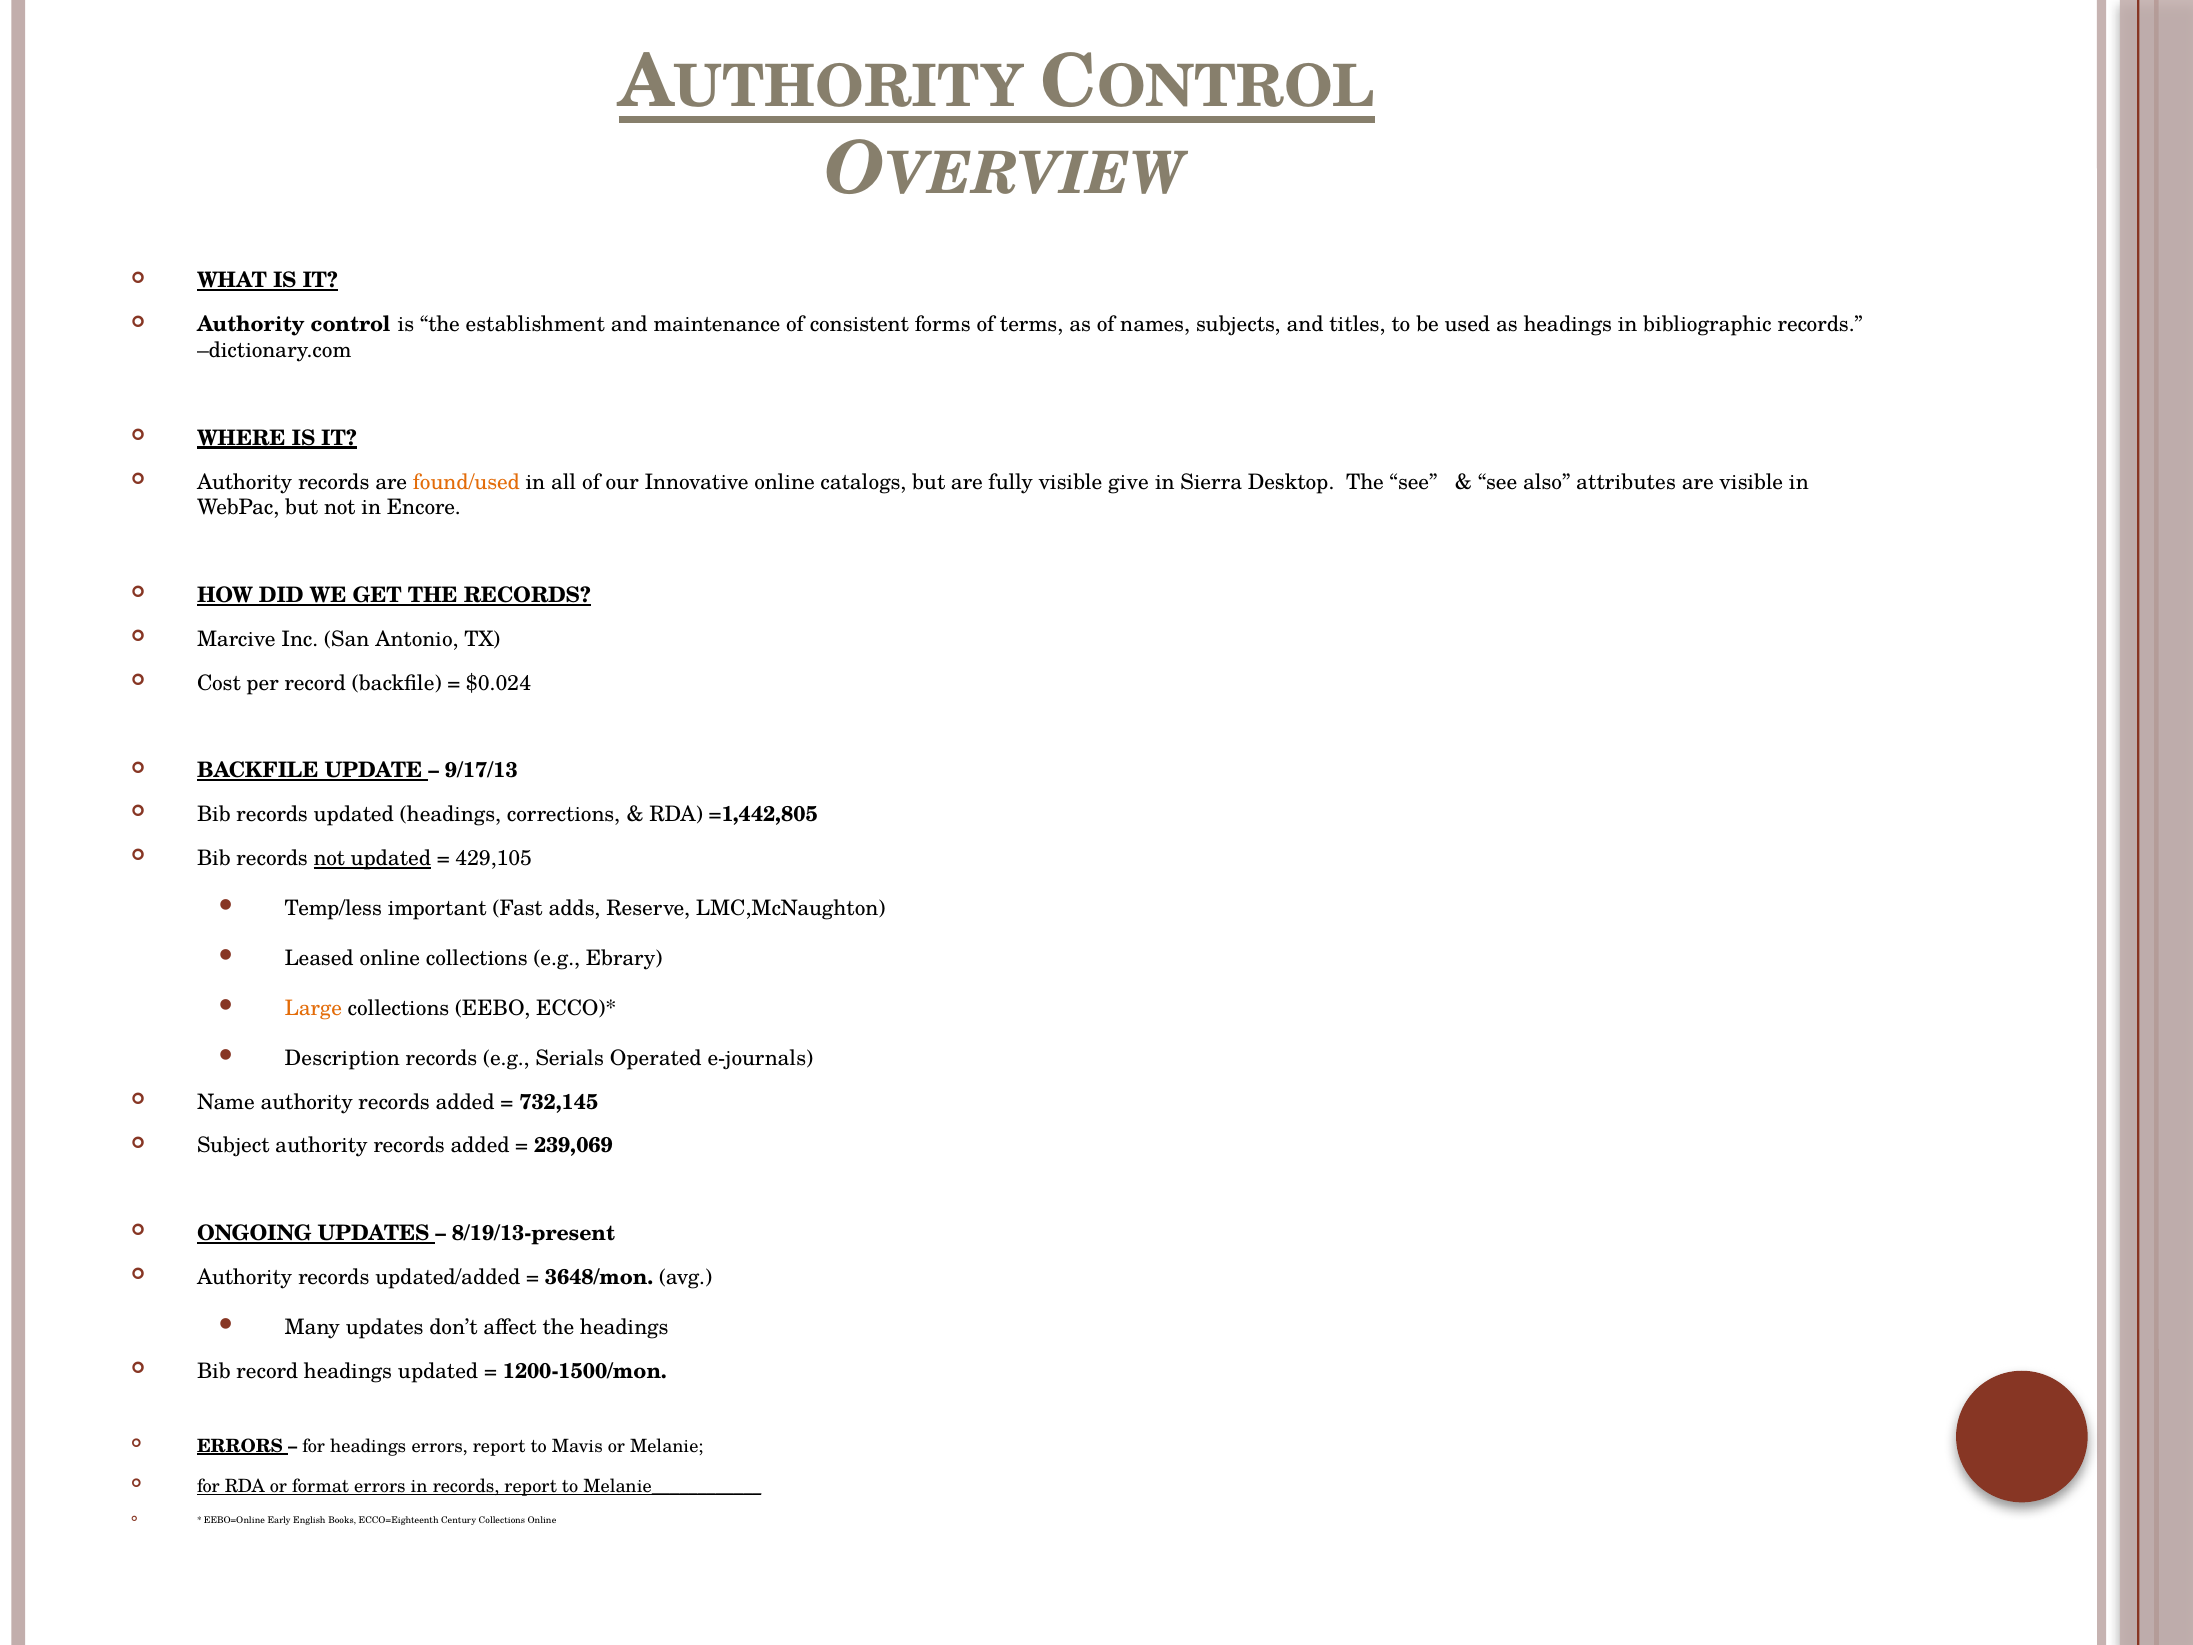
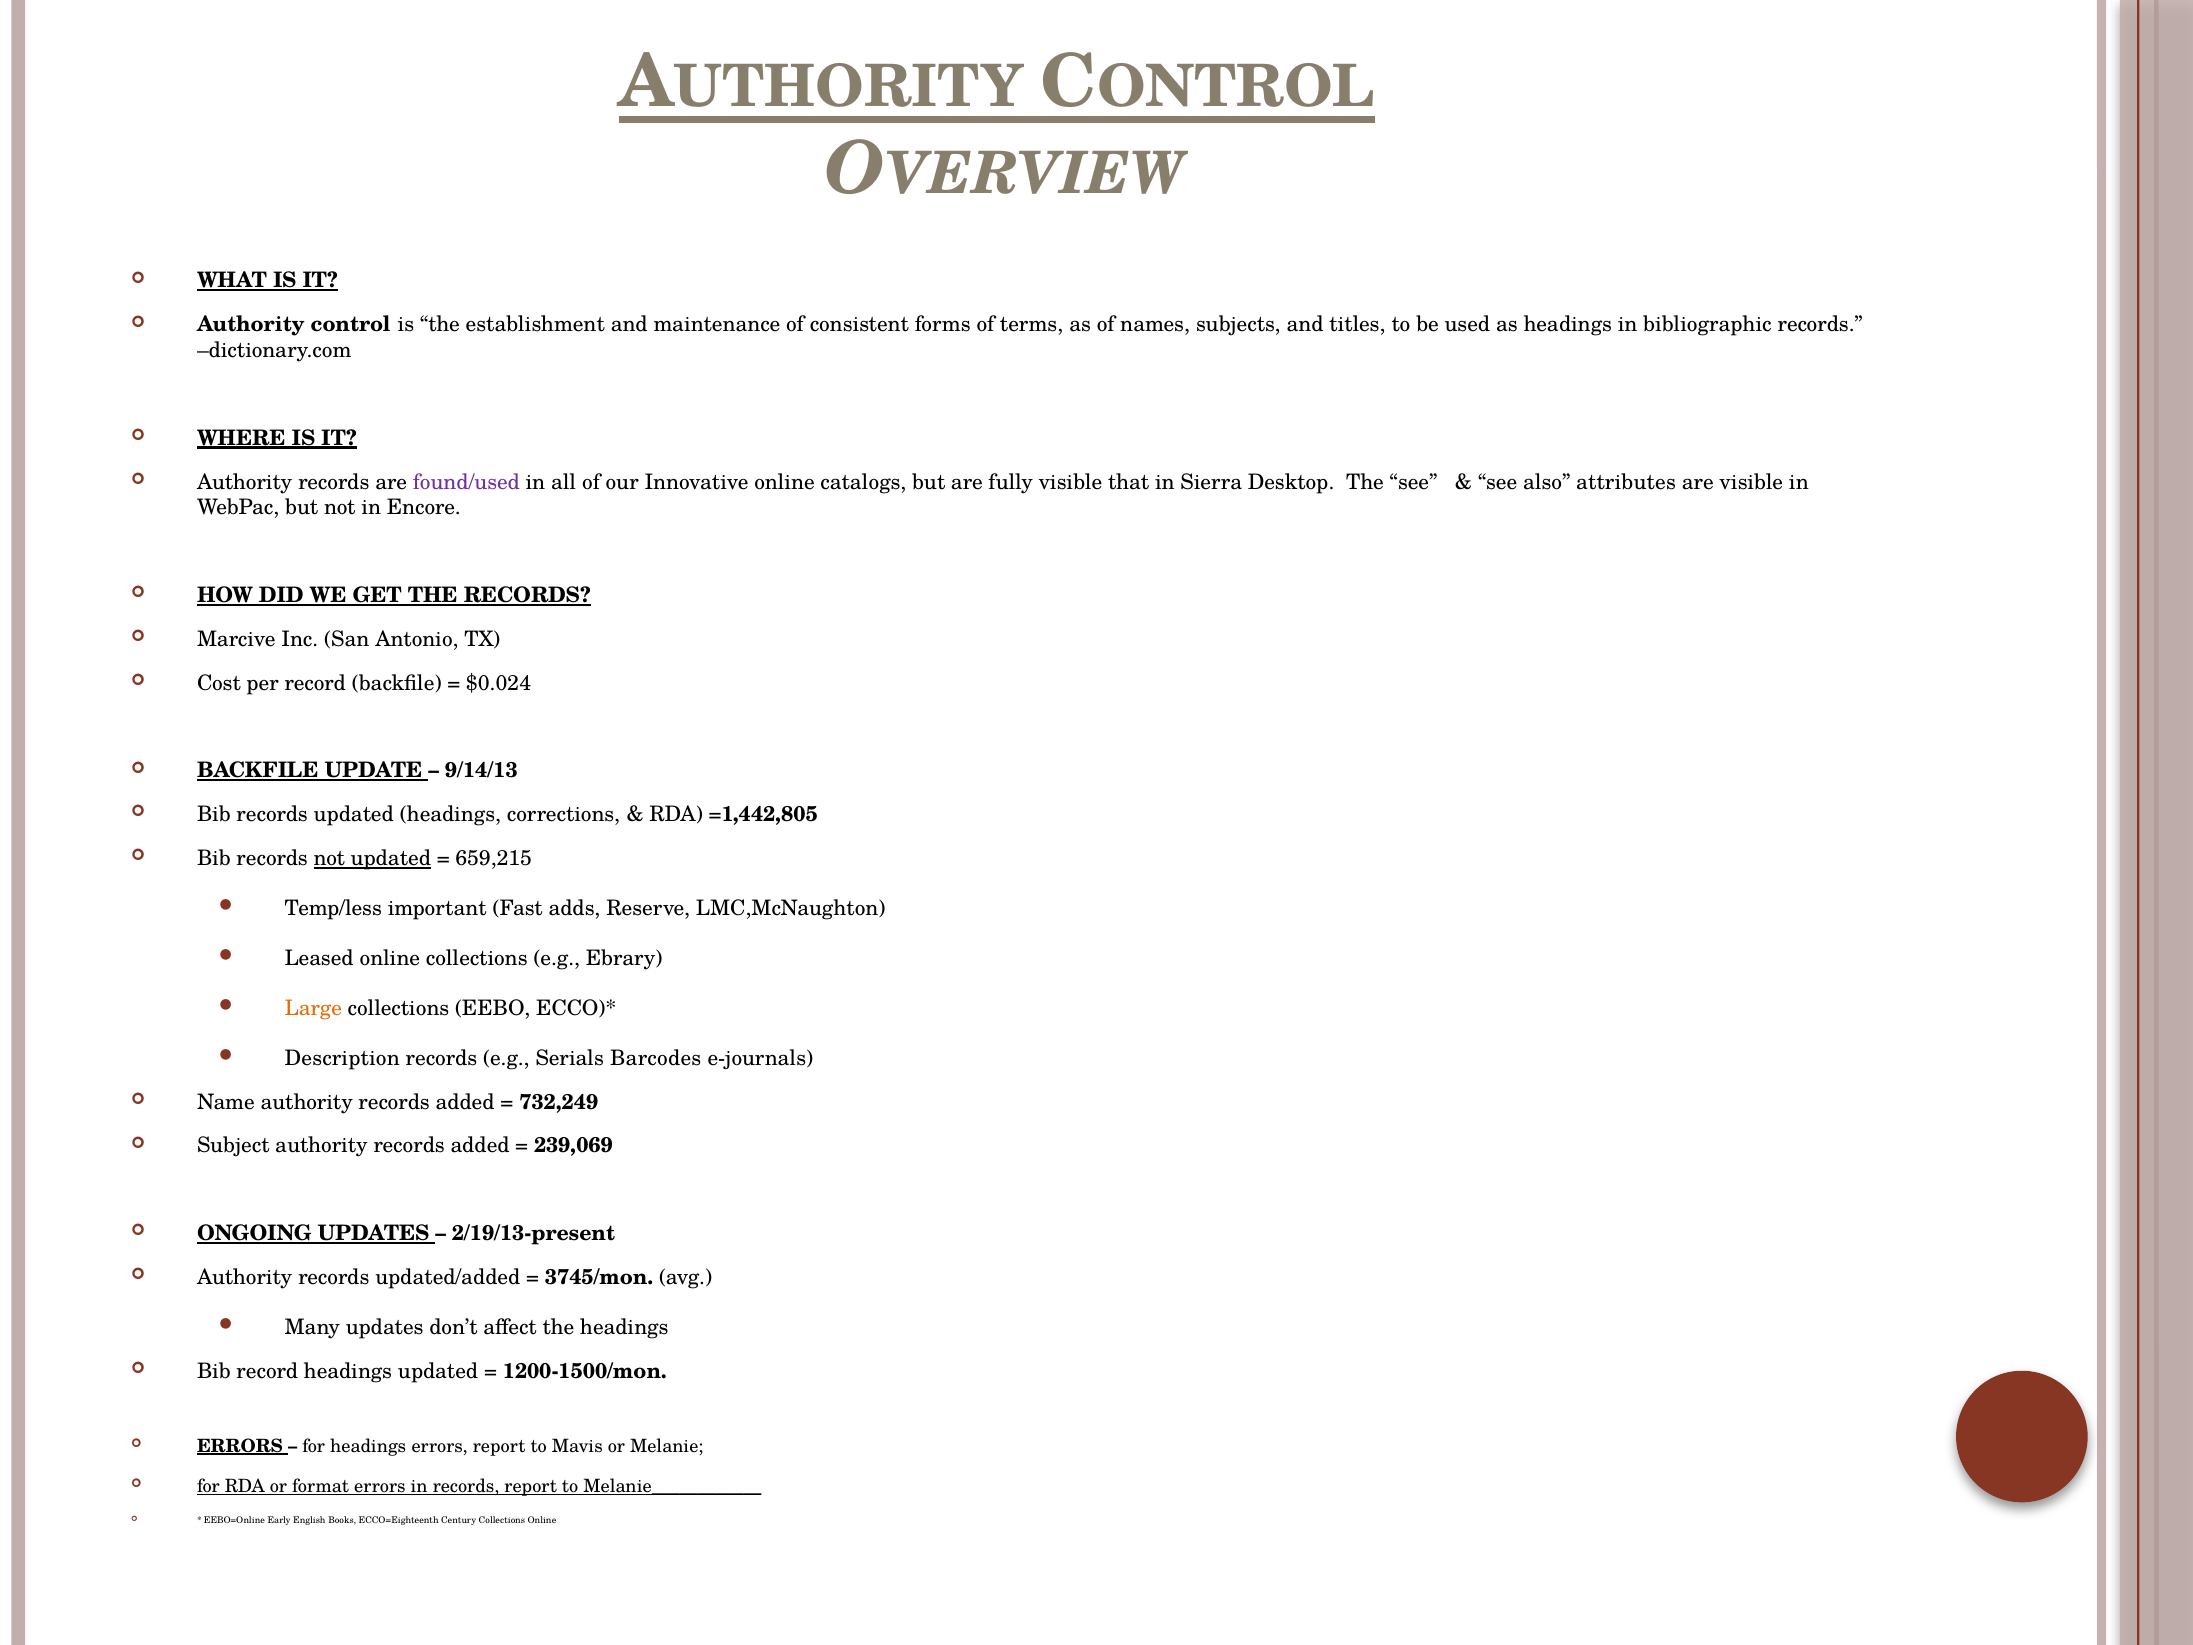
found/used colour: orange -> purple
give: give -> that
9/17/13: 9/17/13 -> 9/14/13
429,105: 429,105 -> 659,215
Operated: Operated -> Barcodes
732,145: 732,145 -> 732,249
8/19/13-present: 8/19/13-present -> 2/19/13-present
3648/mon: 3648/mon -> 3745/mon
